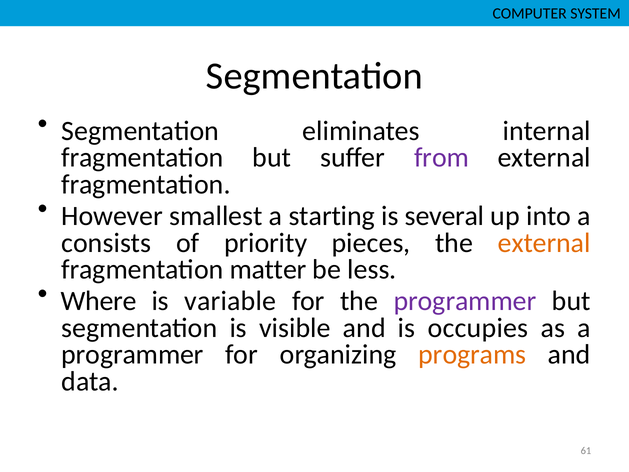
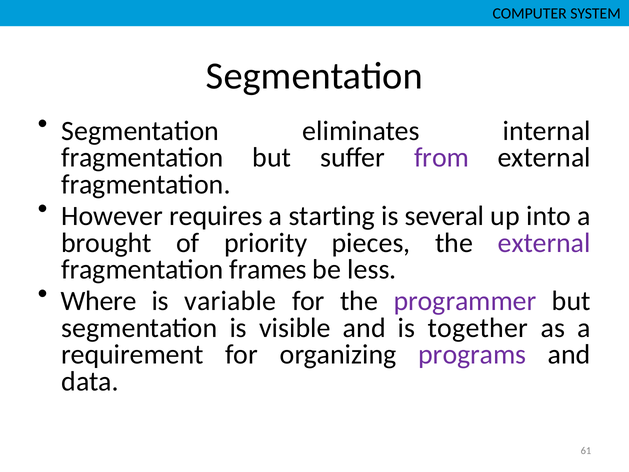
smallest: smallest -> requires
consists: consists -> brought
external at (544, 243) colour: orange -> purple
matter: matter -> frames
occupies: occupies -> together
programmer at (133, 355): programmer -> requirement
programs colour: orange -> purple
